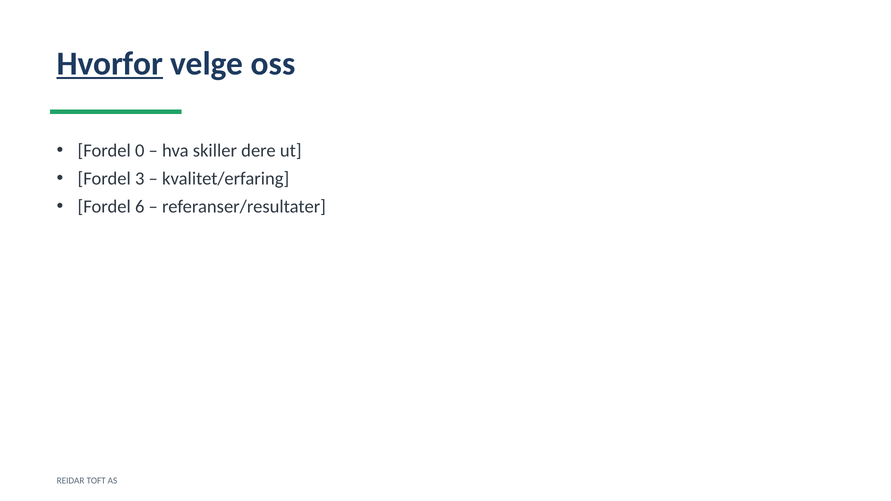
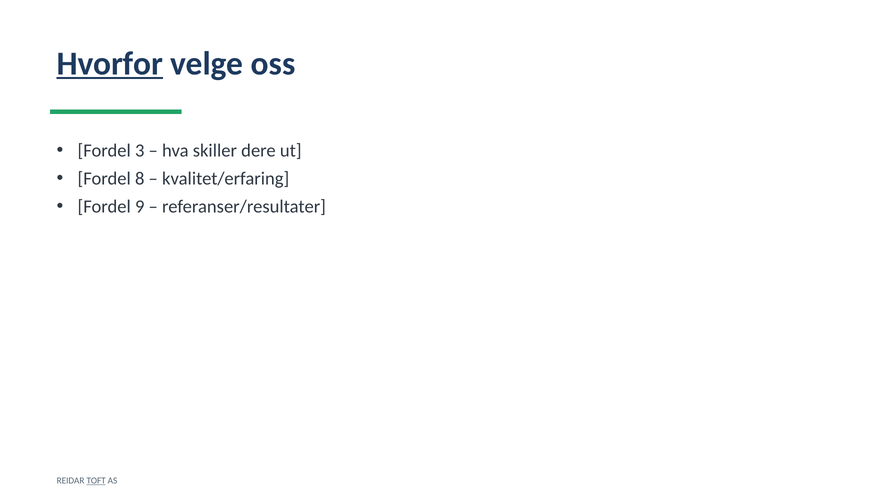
0: 0 -> 3
3: 3 -> 8
6: 6 -> 9
TOFT underline: none -> present
